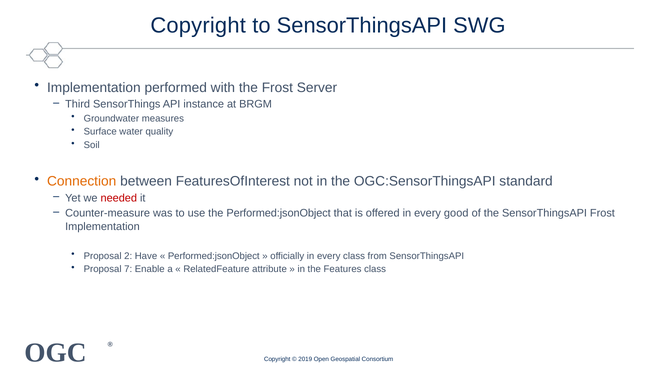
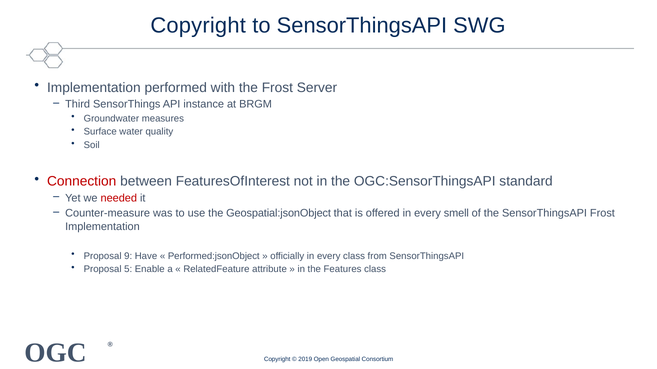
Connection colour: orange -> red
the Performed:jsonObject: Performed:jsonObject -> Geospatial:jsonObject
good: good -> smell
2: 2 -> 9
7: 7 -> 5
